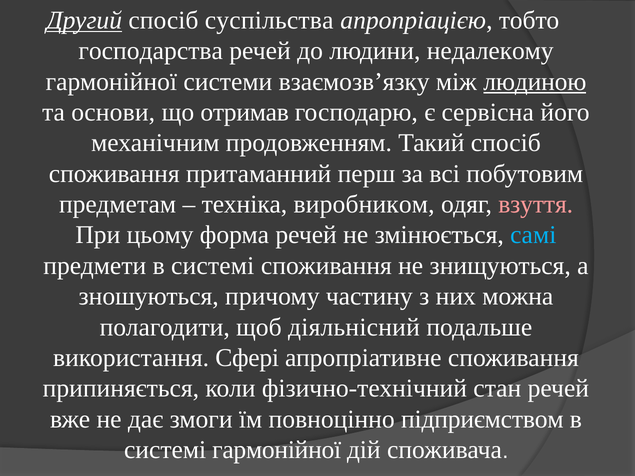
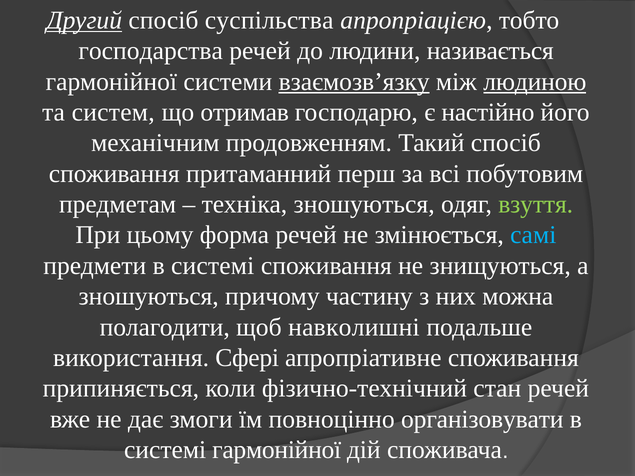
недалекому: недалекому -> називається
взаємозв’язку underline: none -> present
основи: основи -> систем
сервісна: сервісна -> настійно
техніка виробником: виробником -> зношуються
взуття colour: pink -> light green
діяльнісний: діяльнісний -> навколишні
підприємством: підприємством -> організовувати
